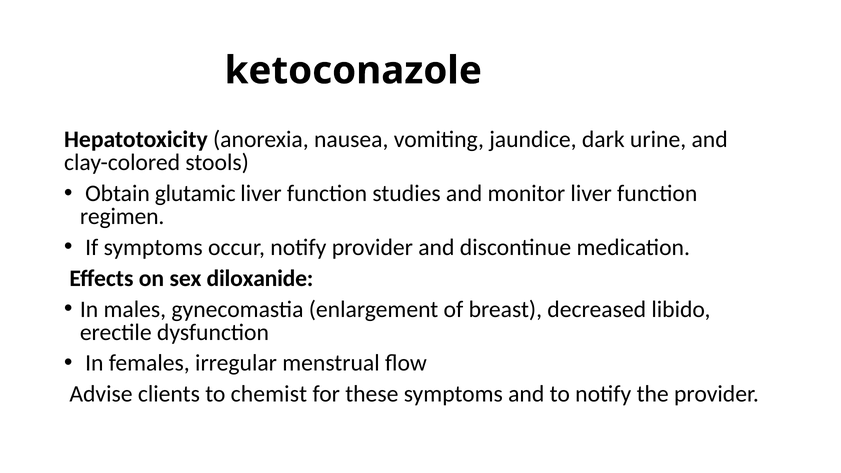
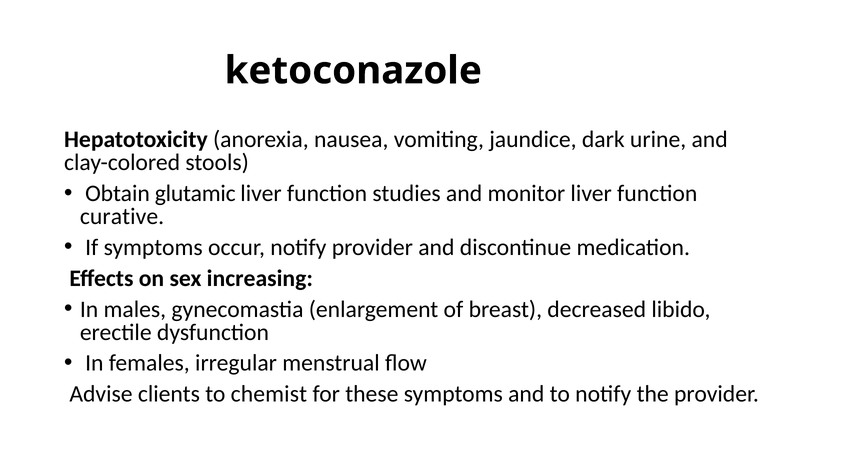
regimen: regimen -> curative
diloxanide: diloxanide -> increasing
